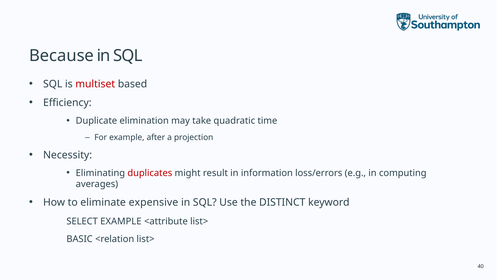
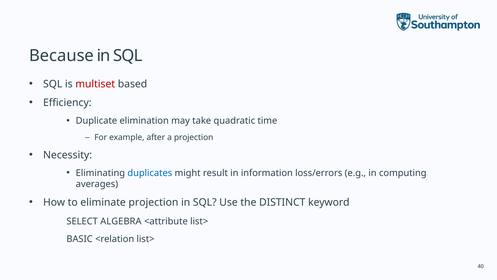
duplicates colour: red -> blue
eliminate expensive: expensive -> projection
SELECT EXAMPLE: EXAMPLE -> ALGEBRA
